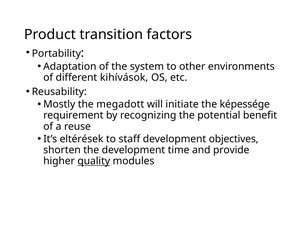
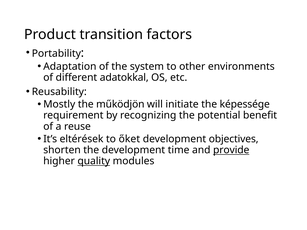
kihívások: kihívások -> adatokkal
megadott: megadott -> működjön
staff: staff -> őket
provide underline: none -> present
